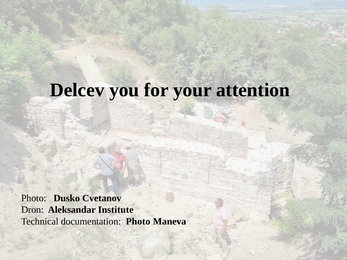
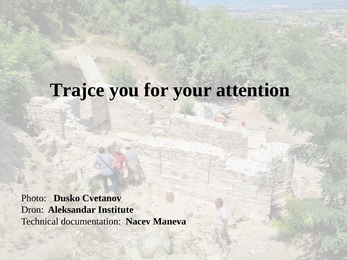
Delcev: Delcev -> Trajce
documentation Photo: Photo -> Nacev
